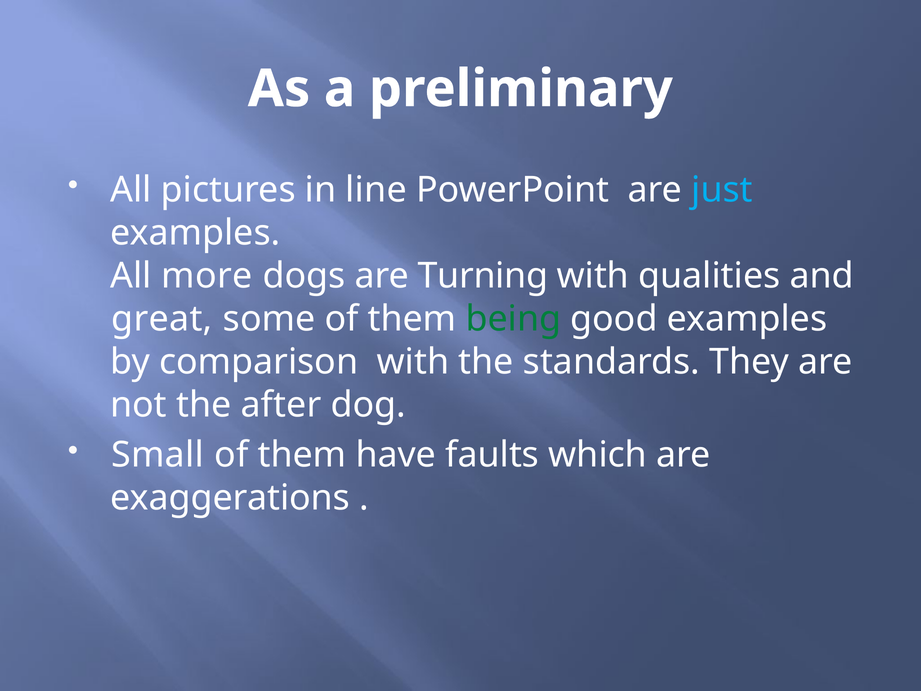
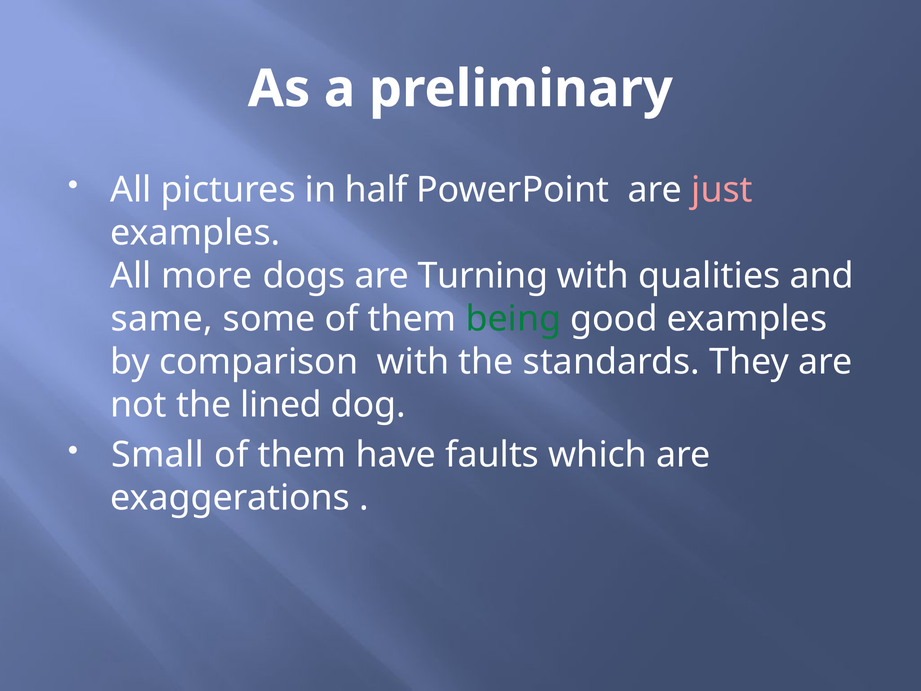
line: line -> half
just colour: light blue -> pink
great: great -> same
after: after -> lined
